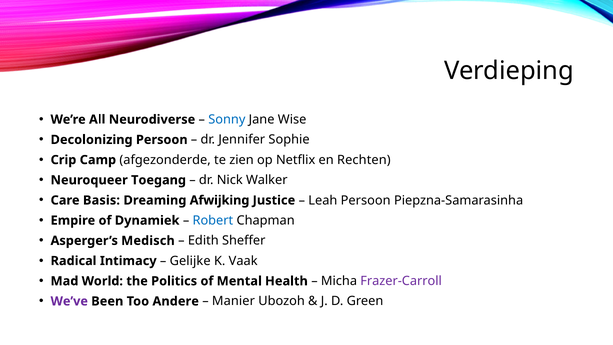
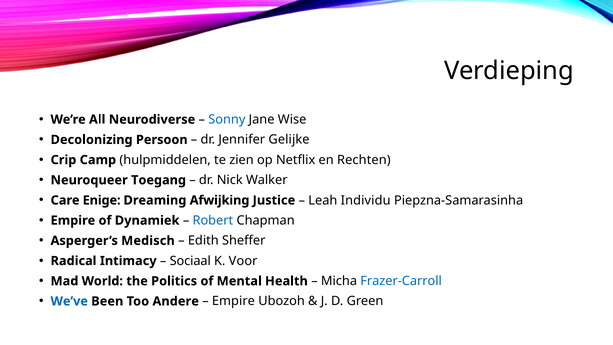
Sophie: Sophie -> Gelijke
afgezonderde: afgezonderde -> hulpmiddelen
Basis: Basis -> Enige
Leah Persoon: Persoon -> Individu
Gelijke: Gelijke -> Sociaal
Vaak: Vaak -> Voor
Frazer-Carroll colour: purple -> blue
We’ve colour: purple -> blue
Manier at (233, 301): Manier -> Empire
